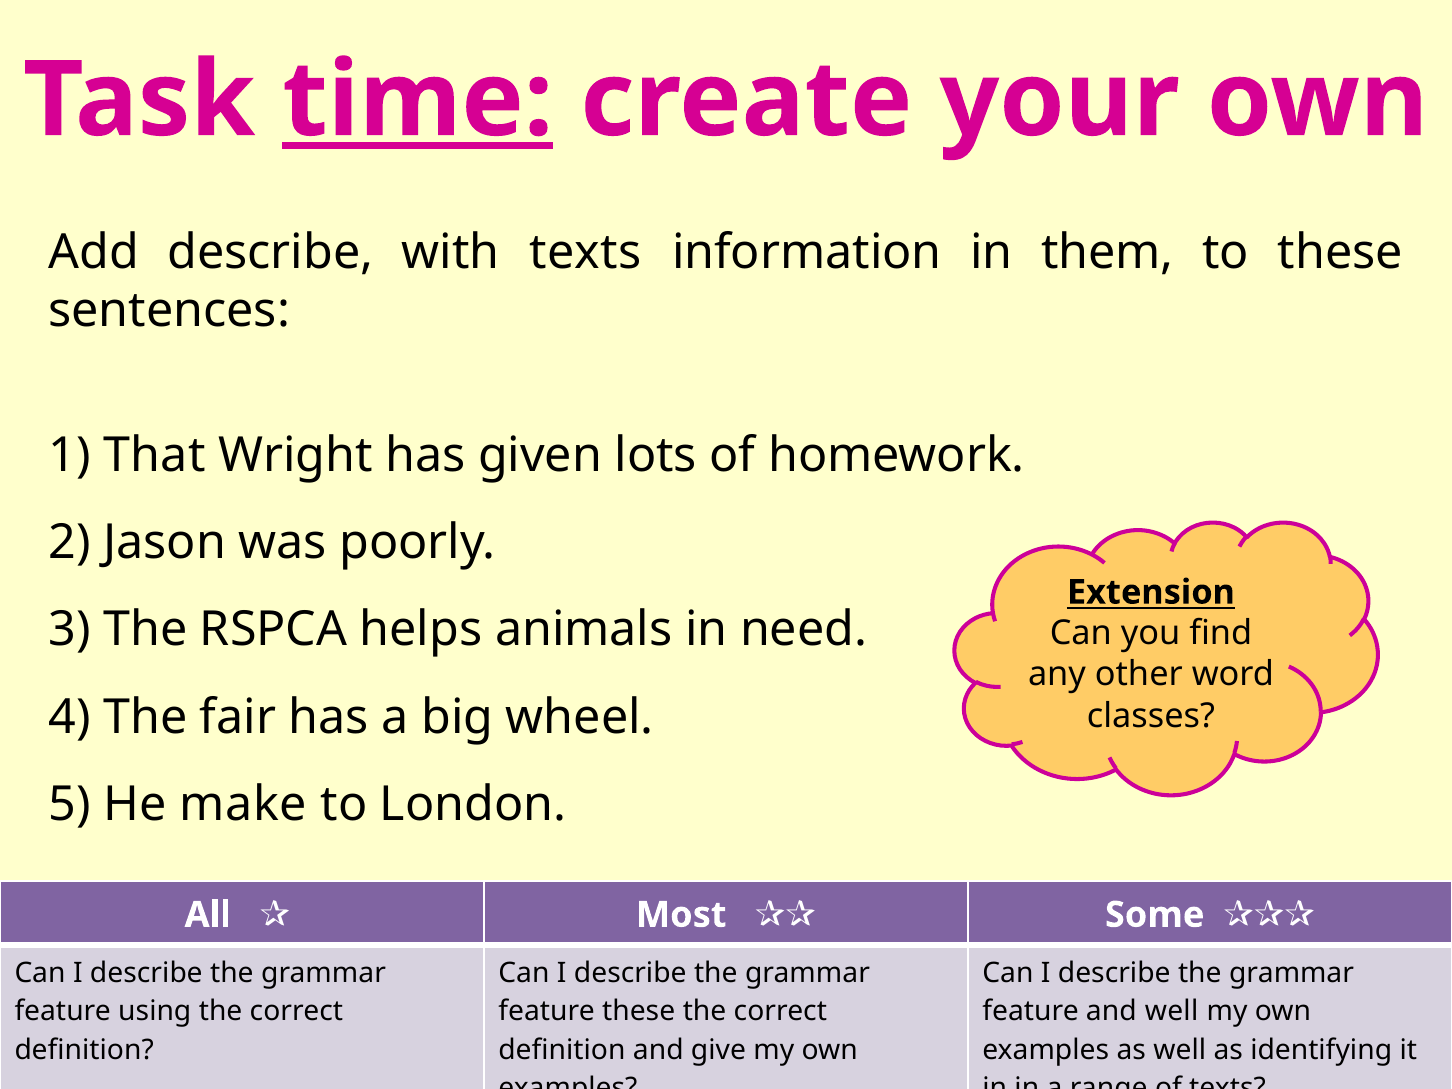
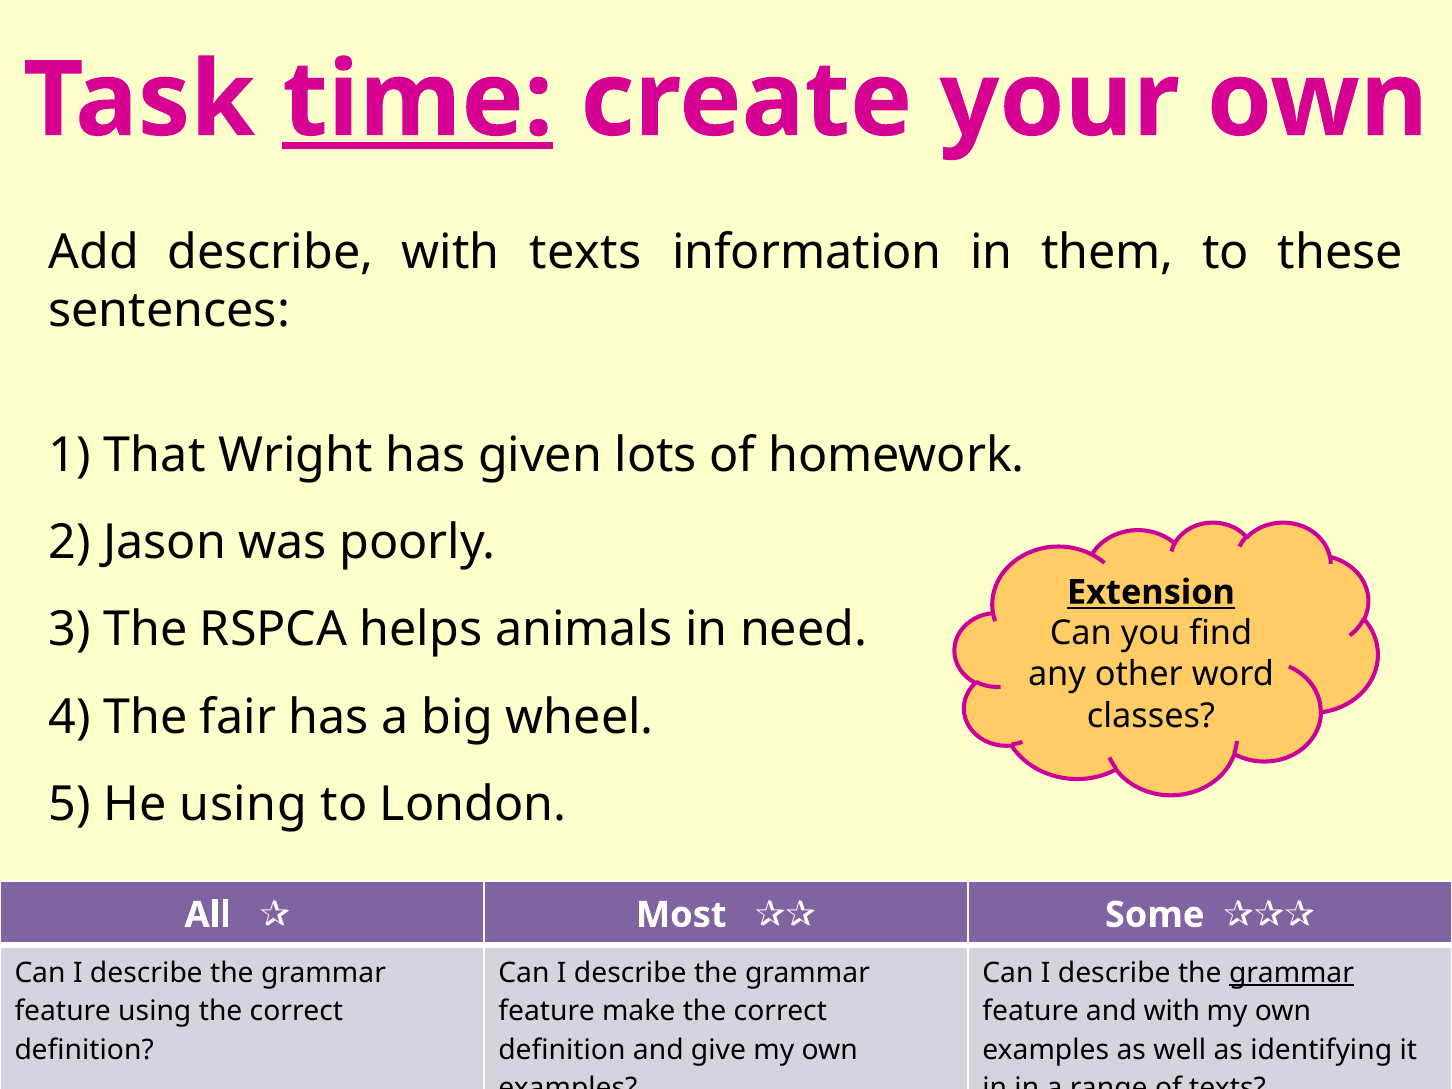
He make: make -> using
grammar at (1291, 973) underline: none -> present
feature these: these -> make
and well: well -> with
